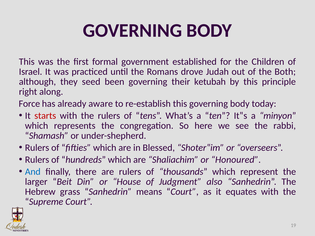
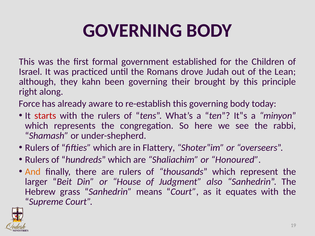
Both: Both -> Lean
seed: seed -> kahn
ketubah: ketubah -> brought
Blessed: Blessed -> Flattery
And colour: blue -> orange
